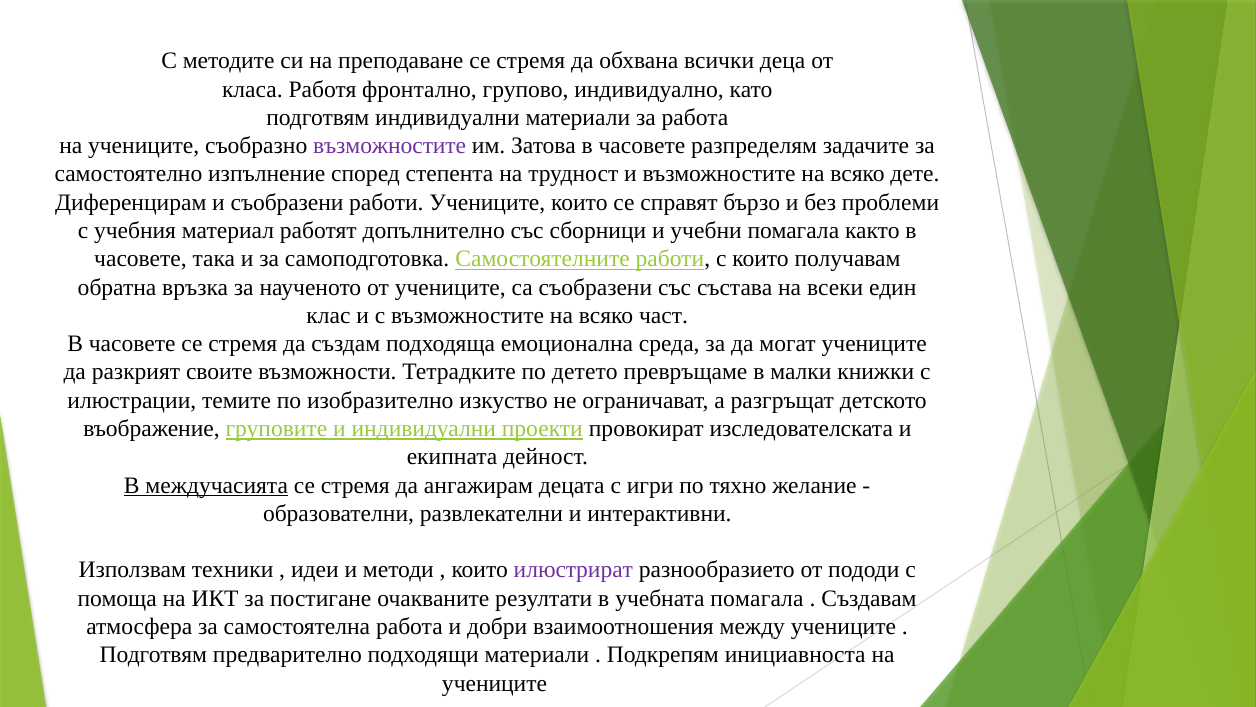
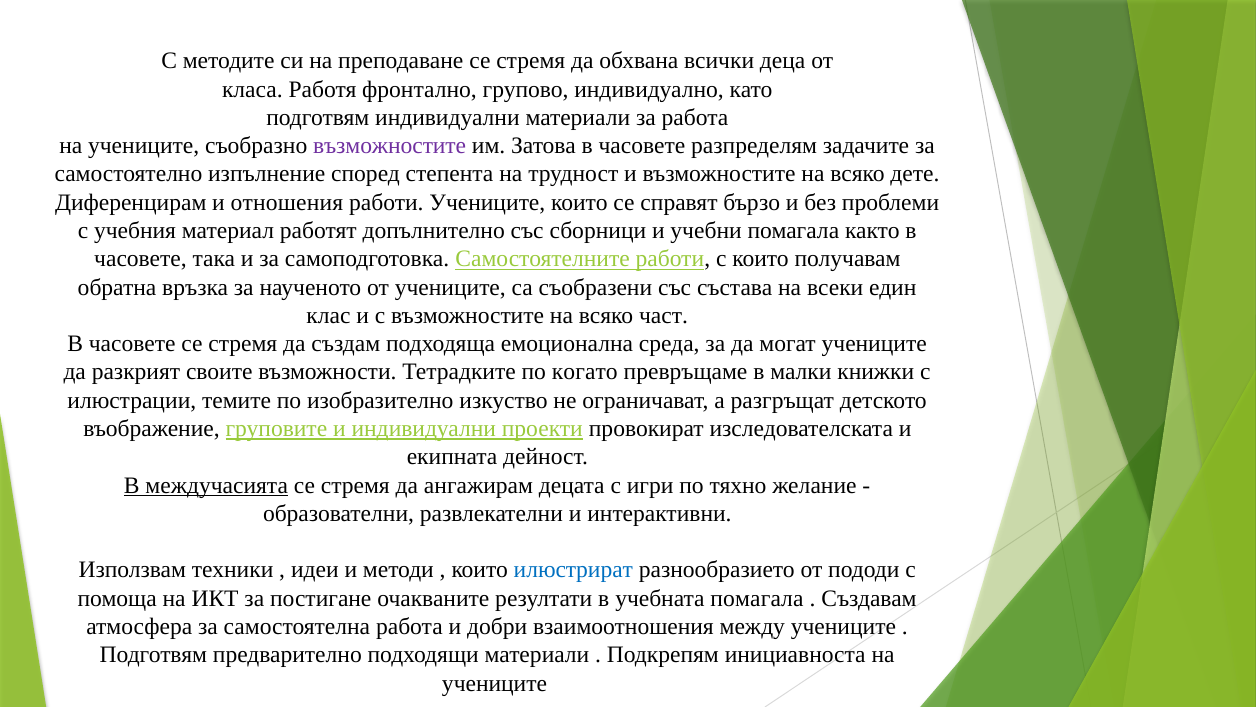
и съобразени: съобразени -> отношения
детето: детето -> когато
илюстрират colour: purple -> blue
